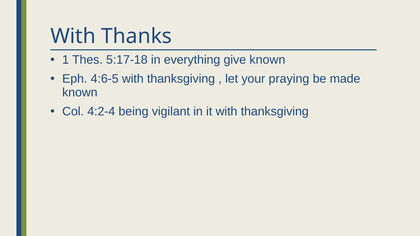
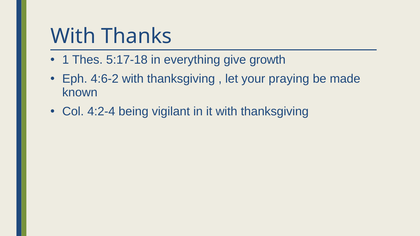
give known: known -> growth
4:6-5: 4:6-5 -> 4:6-2
